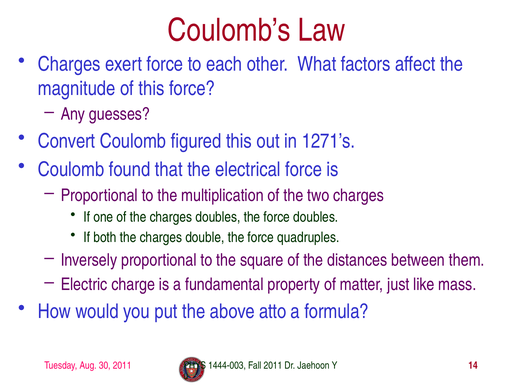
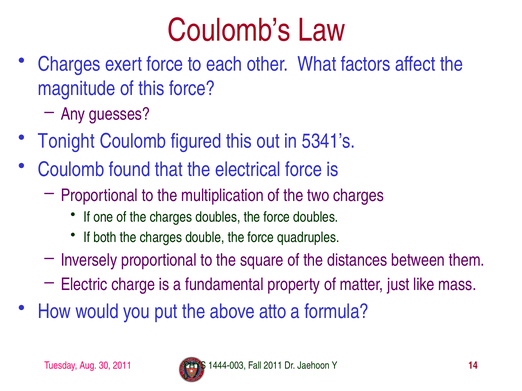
Convert: Convert -> Tonight
1271’s: 1271’s -> 5341’s
